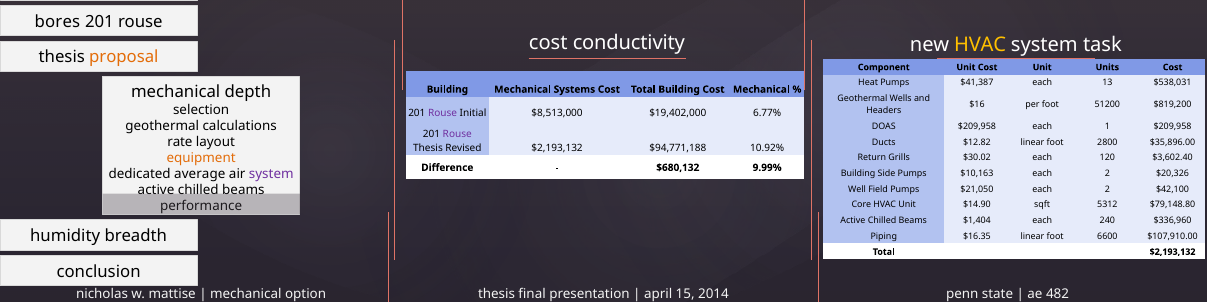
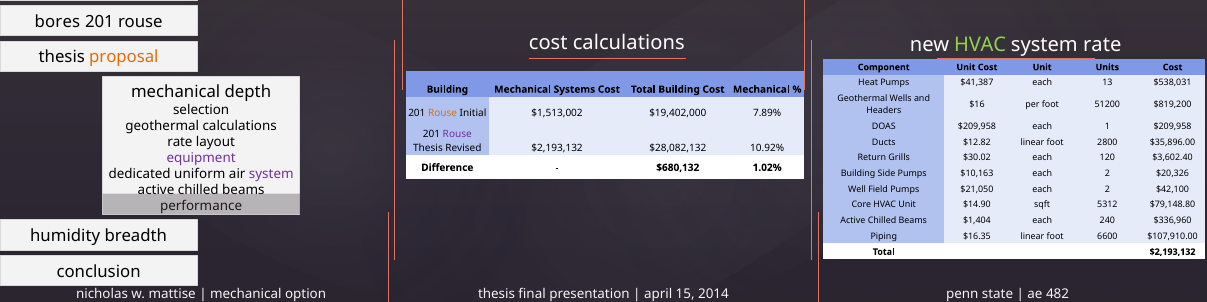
cost conductivity: conductivity -> calculations
HVAC at (980, 44) colour: yellow -> light green
system task: task -> rate
Rouse at (443, 113) colour: purple -> orange
$8,513,000: $8,513,000 -> $1,513,002
6.77%: 6.77% -> 7.89%
$94,771,188: $94,771,188 -> $28,082,132
equipment colour: orange -> purple
9.99%: 9.99% -> 1.02%
average: average -> uniform
